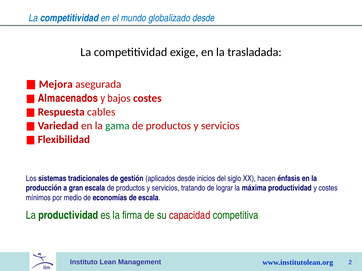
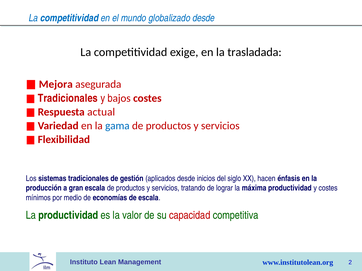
Almacenados at (68, 98): Almacenados -> Tradicionales
cables: cables -> actual
gama colour: green -> blue
firma: firma -> valor
